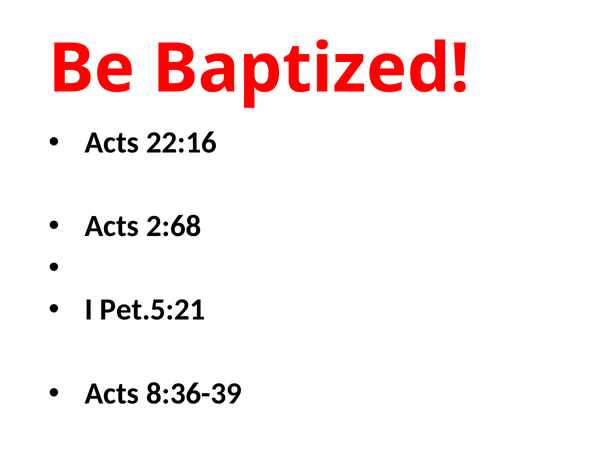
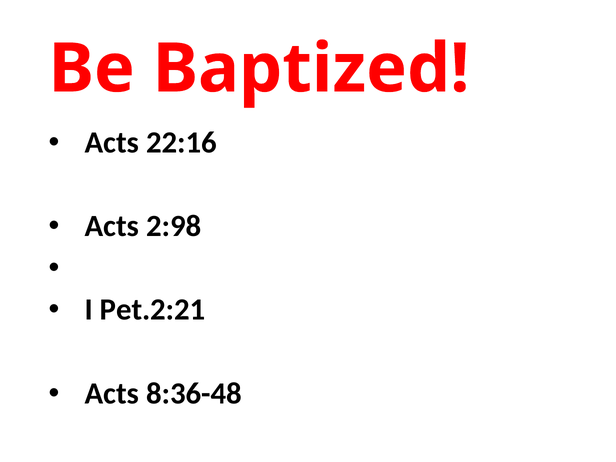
2:68: 2:68 -> 2:98
Pet.5:21: Pet.5:21 -> Pet.2:21
8:36-39: 8:36-39 -> 8:36-48
